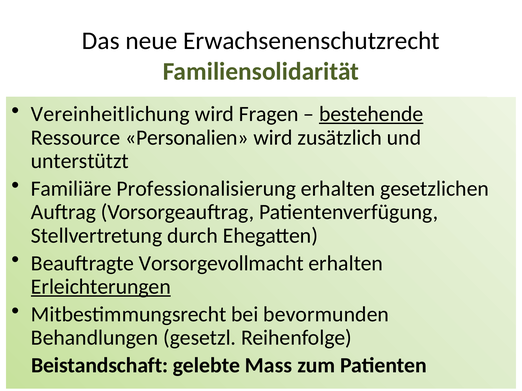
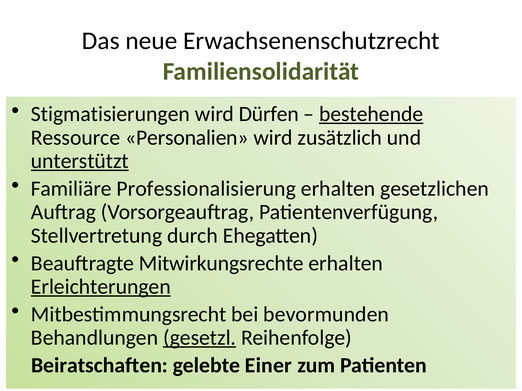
Vereinheitlichung: Vereinheitlichung -> Stigmatisierungen
Fragen: Fragen -> Dürfen
unterstützt underline: none -> present
Vorsorgevollmacht: Vorsorgevollmacht -> Mitwirkungsrechte
gesetzl underline: none -> present
Beistandschaft: Beistandschaft -> Beiratschaften
Mass: Mass -> Einer
